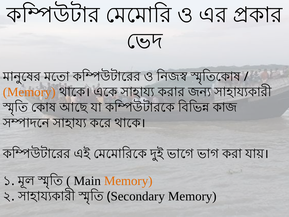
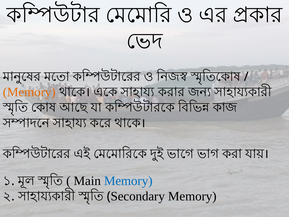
Memory at (128, 181) colour: orange -> blue
